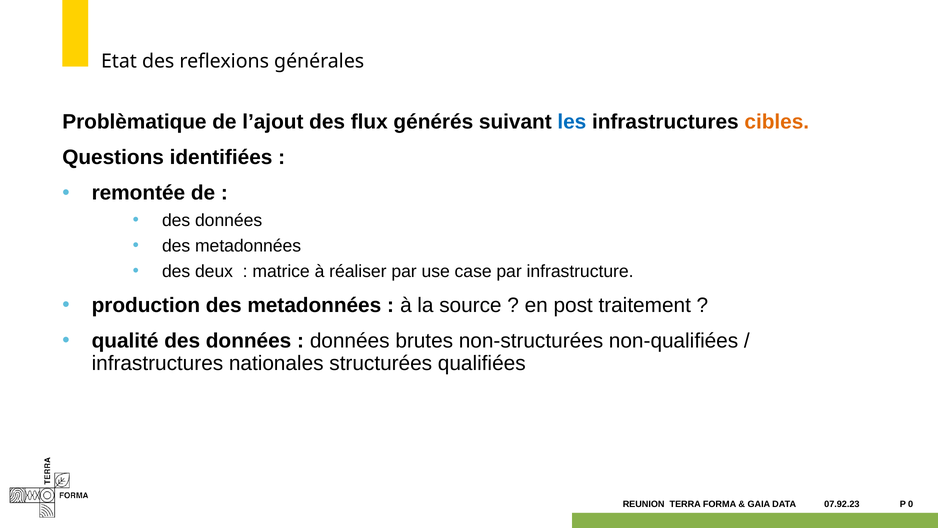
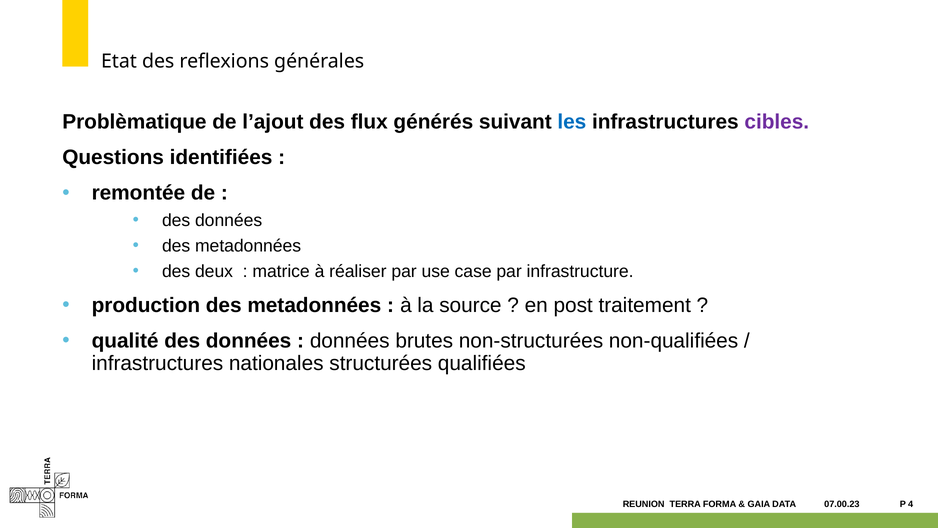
cibles colour: orange -> purple
07.92.23: 07.92.23 -> 07.00.23
0: 0 -> 4
